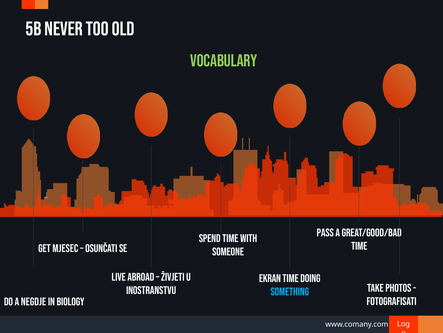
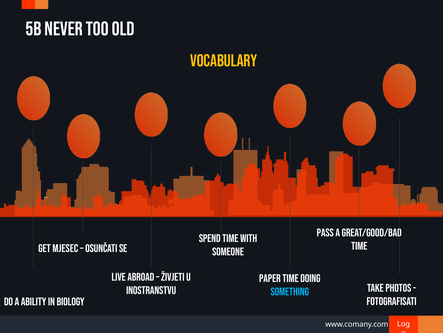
Vocabulary colour: light green -> yellow
Ekran: Ekran -> Paper
negdje: negdje -> ability
